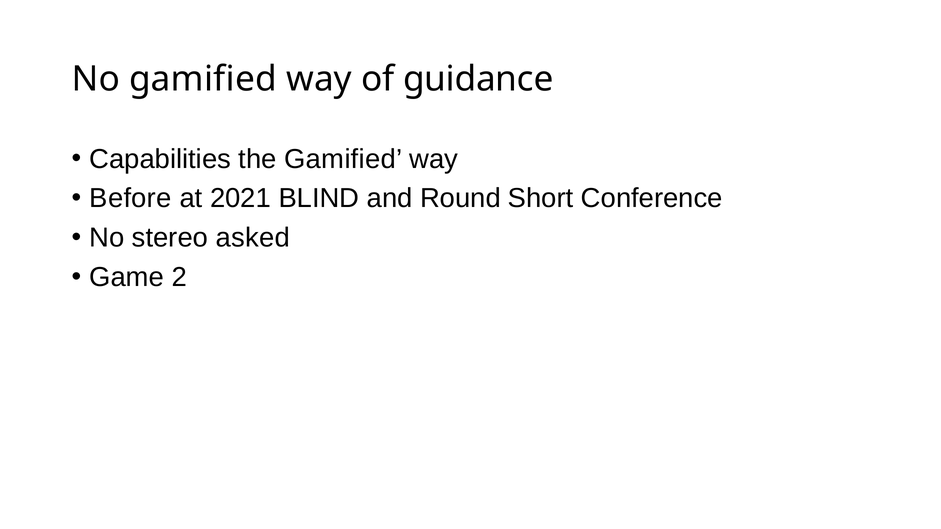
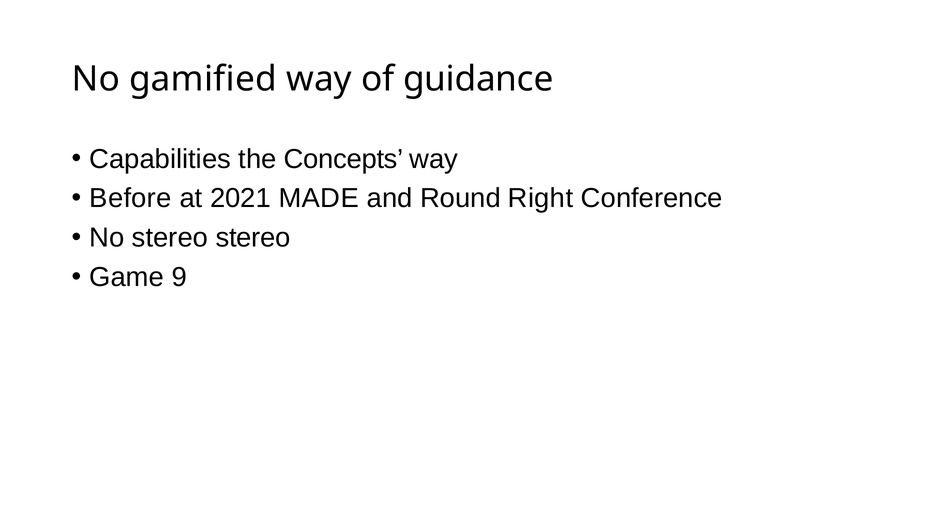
the Gamified: Gamified -> Concepts
BLIND: BLIND -> MADE
Short: Short -> Right
stereo asked: asked -> stereo
2: 2 -> 9
